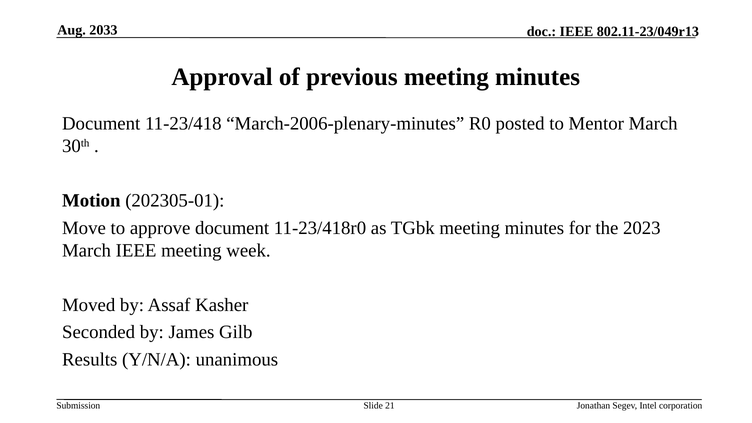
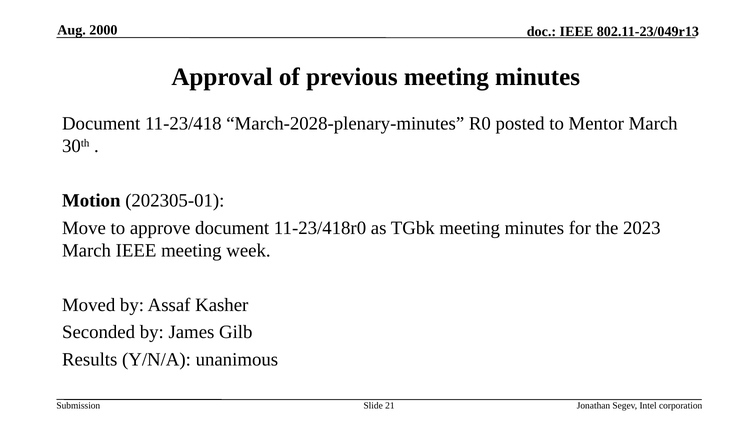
2033: 2033 -> 2000
March-2006-plenary-minutes: March-2006-plenary-minutes -> March-2028-plenary-minutes
